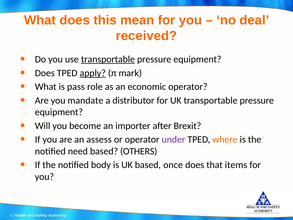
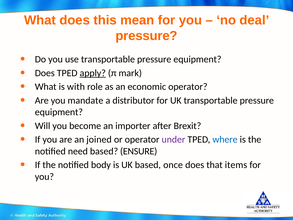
received at (146, 36): received -> pressure
transportable at (108, 59) underline: present -> none
pass: pass -> with
assess: assess -> joined
where colour: orange -> blue
OTHERS: OTHERS -> ENSURE
